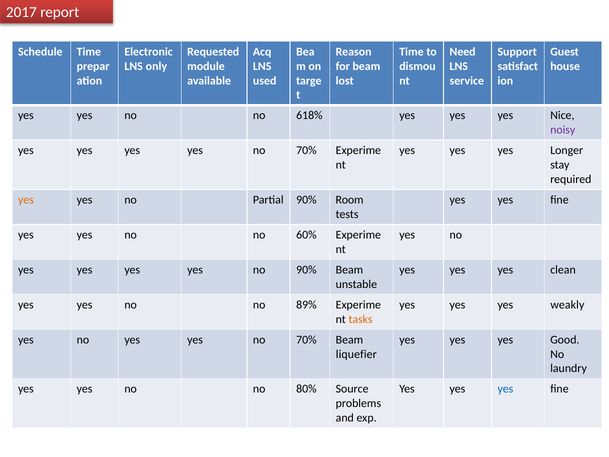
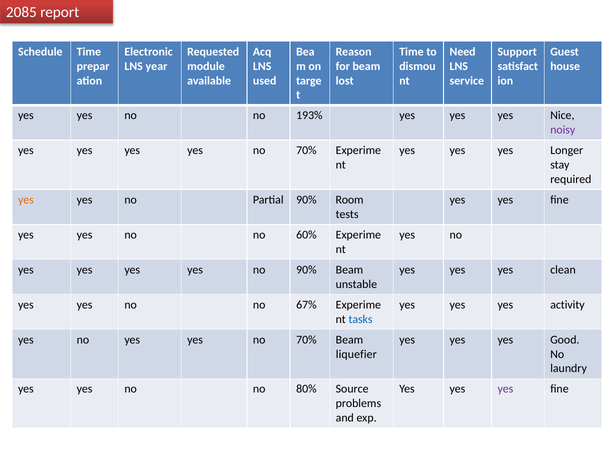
2017: 2017 -> 2085
only: only -> year
618%: 618% -> 193%
89%: 89% -> 67%
weakly: weakly -> activity
tasks colour: orange -> blue
yes at (505, 389) colour: blue -> purple
